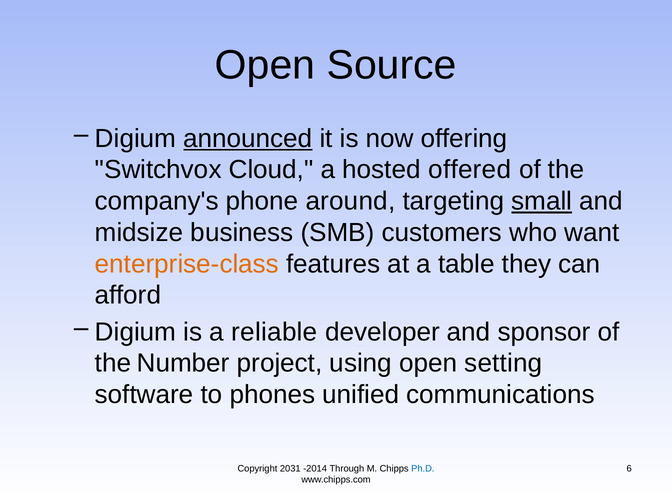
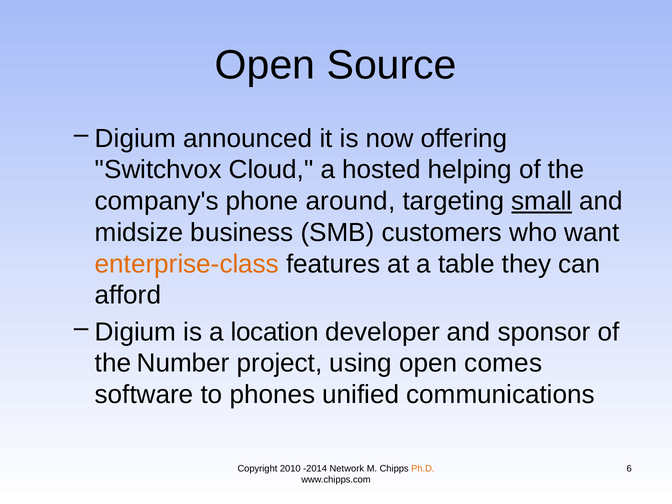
announced underline: present -> none
offered: offered -> helping
reliable: reliable -> location
setting: setting -> comes
2031: 2031 -> 2010
Through: Through -> Network
Ph.D colour: blue -> orange
